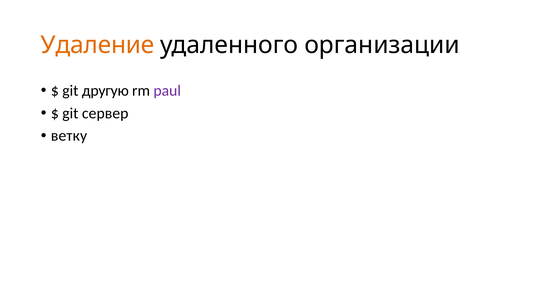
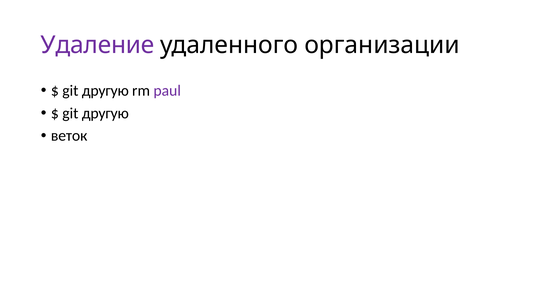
Удаление colour: orange -> purple
сервер at (105, 113): сервер -> другую
ветку: ветку -> веток
